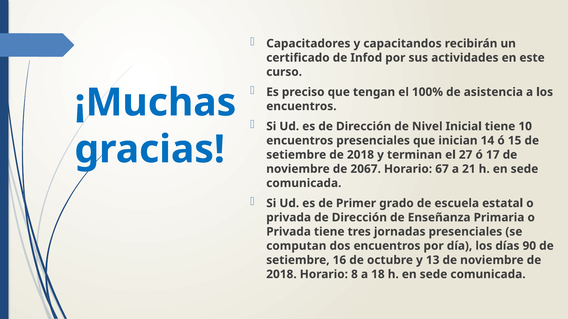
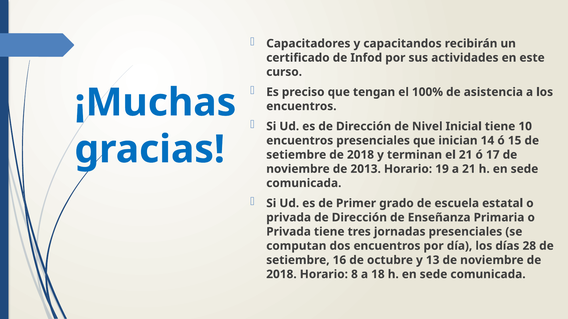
el 27: 27 -> 21
2067: 2067 -> 2013
67: 67 -> 19
90: 90 -> 28
